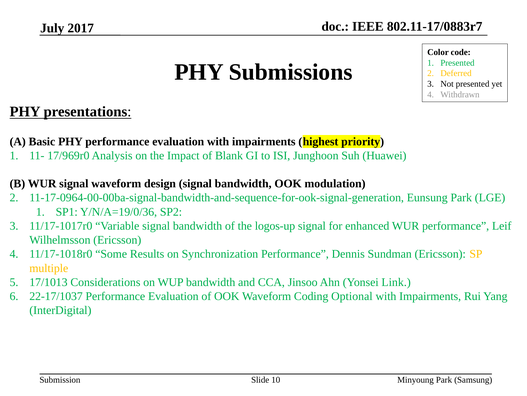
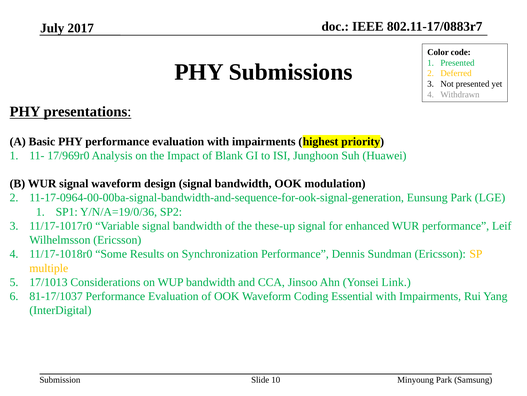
logos-up: logos-up -> these-up
22-17/1037: 22-17/1037 -> 81-17/1037
Optional: Optional -> Essential
